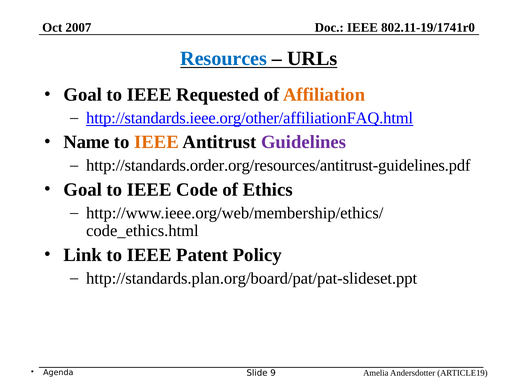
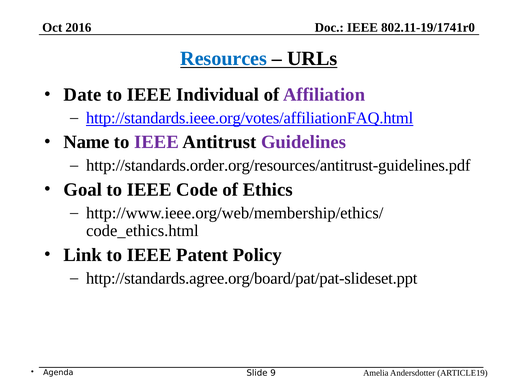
2007: 2007 -> 2016
Goal at (83, 95): Goal -> Date
Requested: Requested -> Individual
Affiliation colour: orange -> purple
http://standards.ieee.org/other/affiliationFAQ.html: http://standards.ieee.org/other/affiliationFAQ.html -> http://standards.ieee.org/votes/affiliationFAQ.html
IEEE at (156, 142) colour: orange -> purple
http://standards.plan.org/board/pat/pat-slideset.ppt: http://standards.plan.org/board/pat/pat-slideset.ppt -> http://standards.agree.org/board/pat/pat-slideset.ppt
